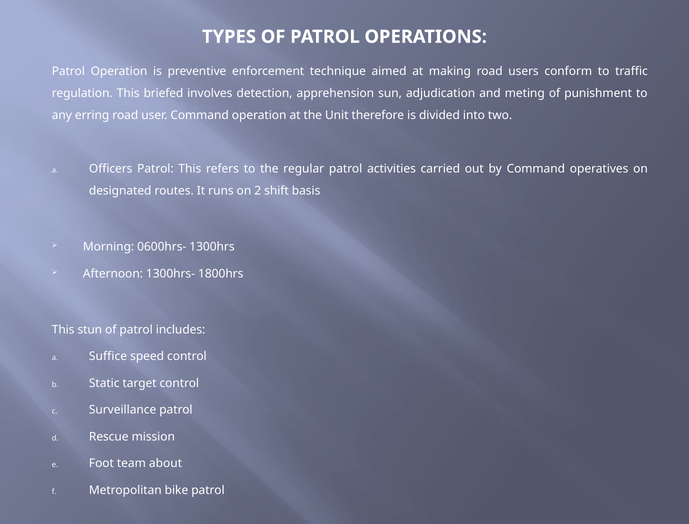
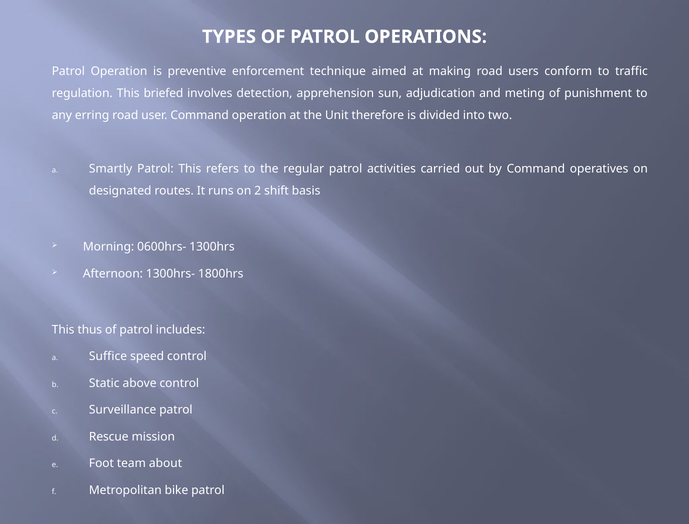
Officers: Officers -> Smartly
stun: stun -> thus
target: target -> above
